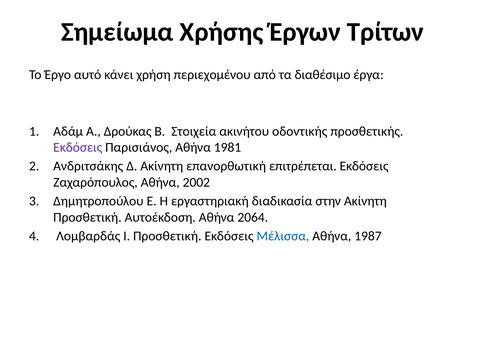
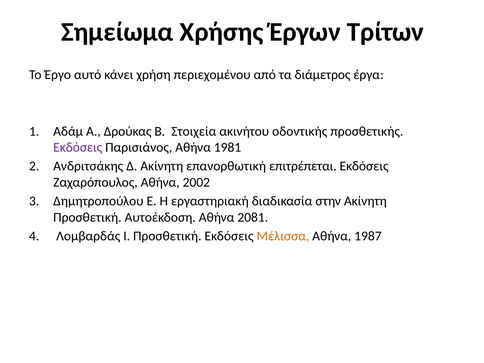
διαθέσιμο: διαθέσιμο -> διάμετρος
2064: 2064 -> 2081
Μέλισσα colour: blue -> orange
